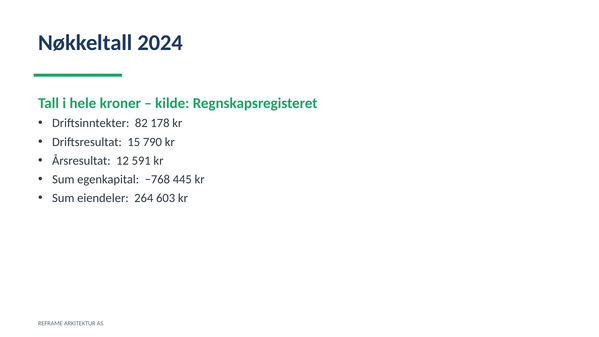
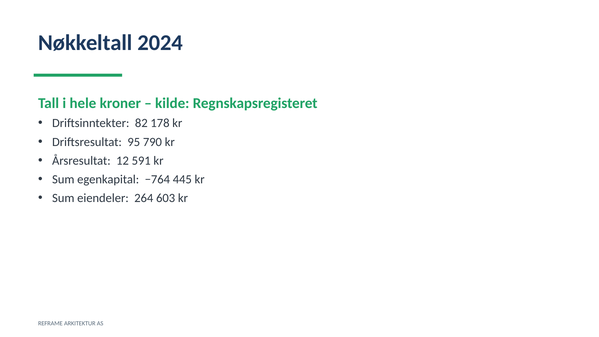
15: 15 -> 95
−768: −768 -> −764
